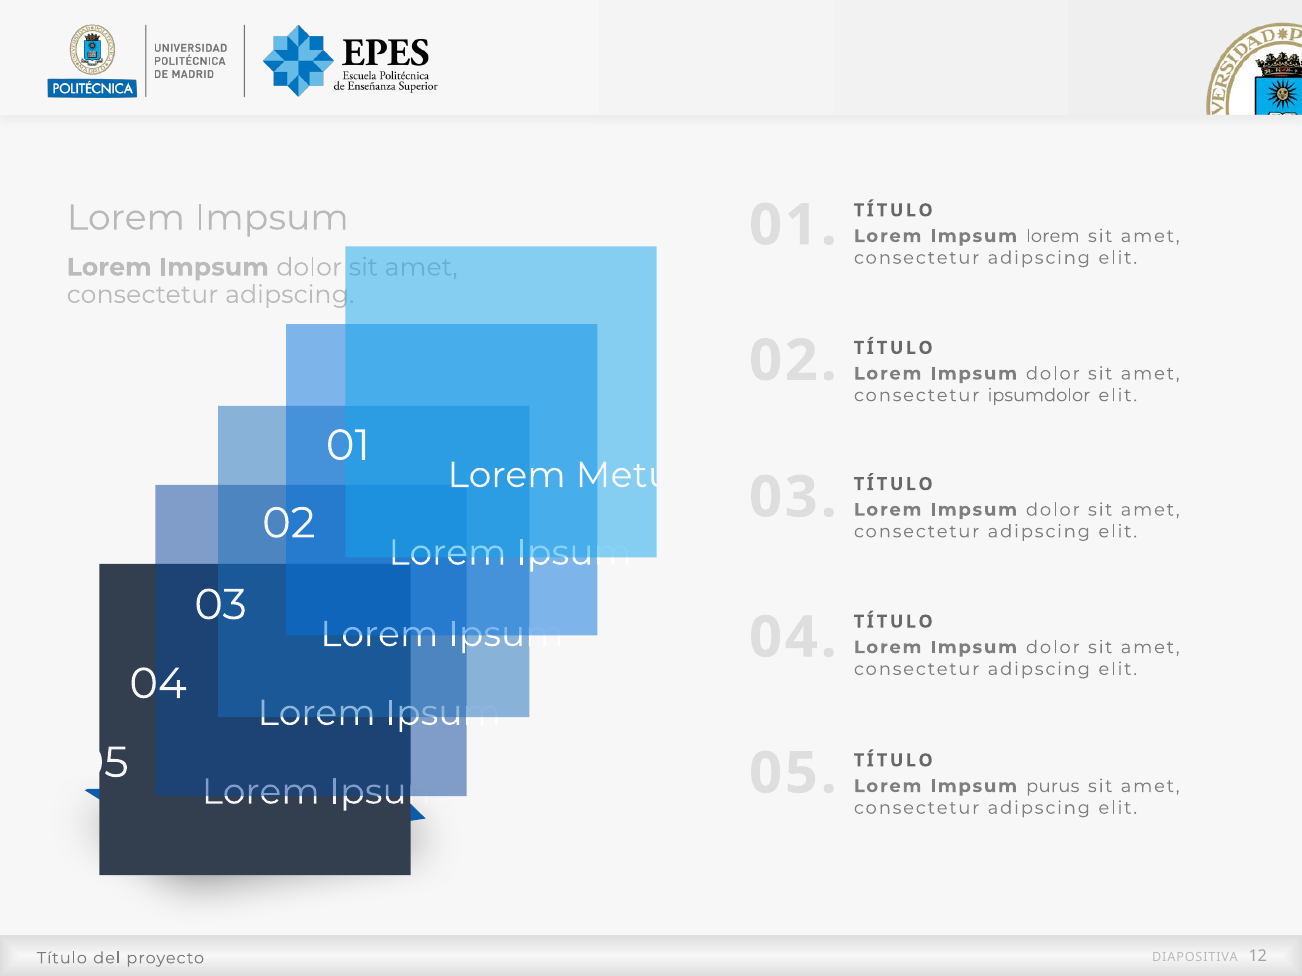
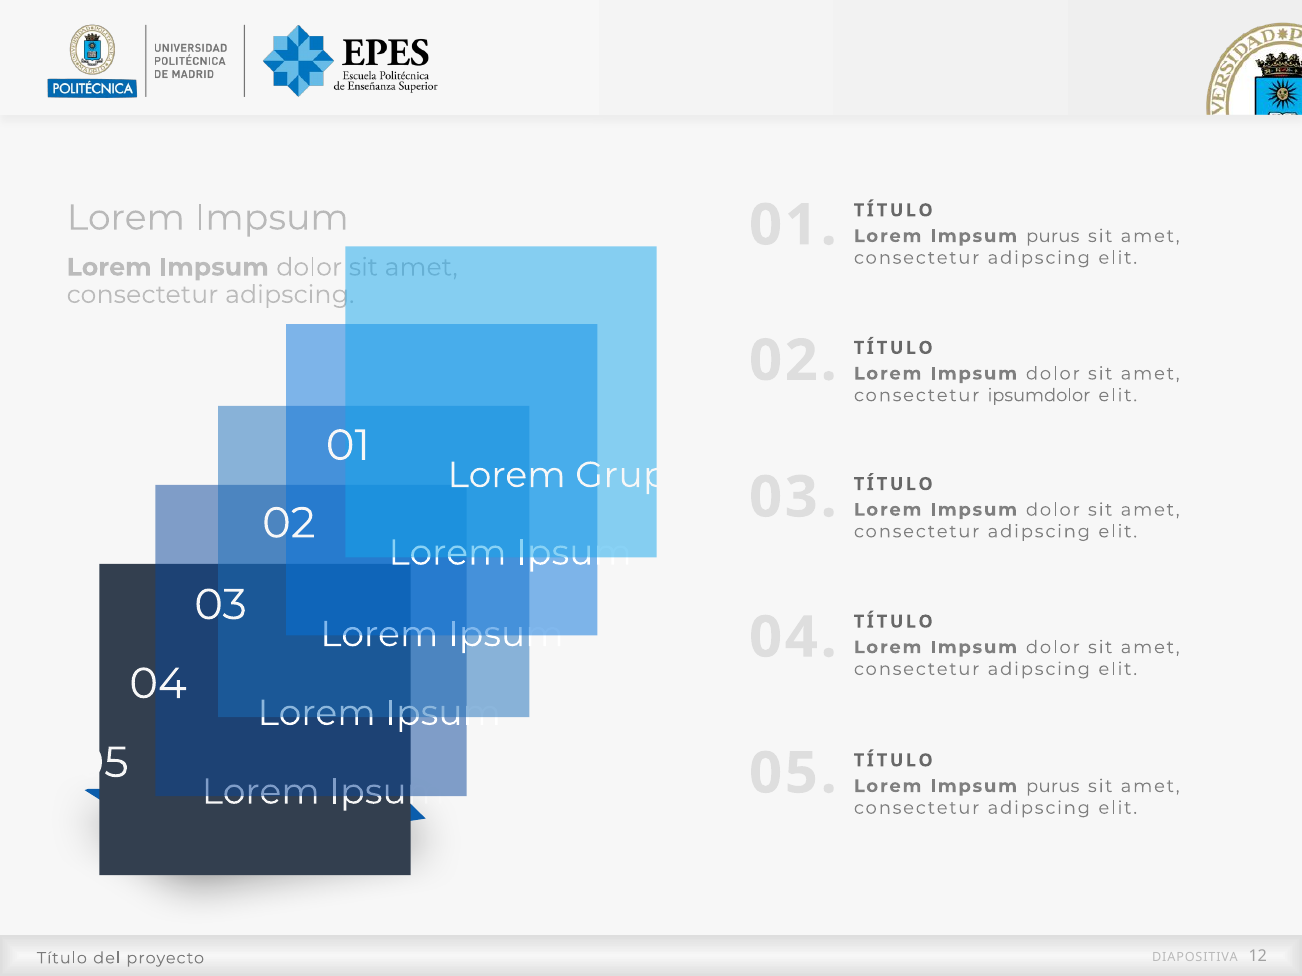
lorem at (1053, 236): lorem -> purus
Metus: Metus -> Grupo
